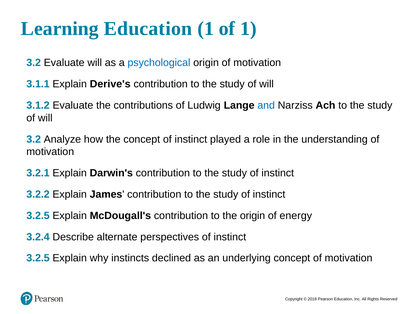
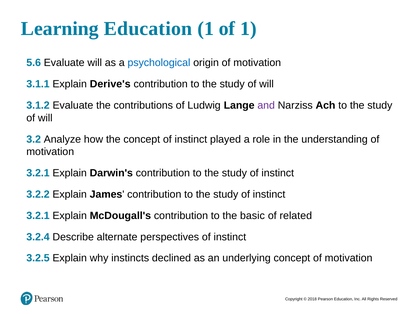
3.2 at (34, 63): 3.2 -> 5.6
and colour: blue -> purple
3.2.5 at (38, 216): 3.2.5 -> 3.2.1
the origin: origin -> basic
energy: energy -> related
